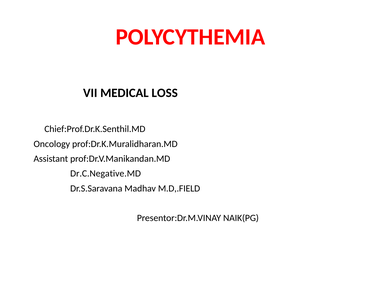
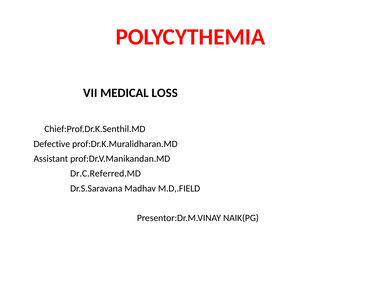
Oncology: Oncology -> Defective
Dr.C.Negative.MD: Dr.C.Negative.MD -> Dr.C.Referred.MD
